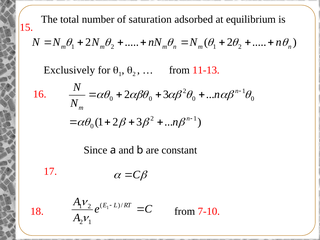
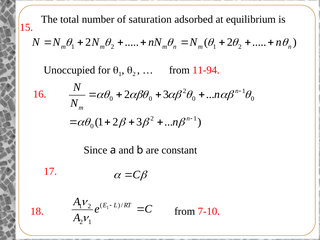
Exclusively: Exclusively -> Unoccupied
11-13: 11-13 -> 11-94
